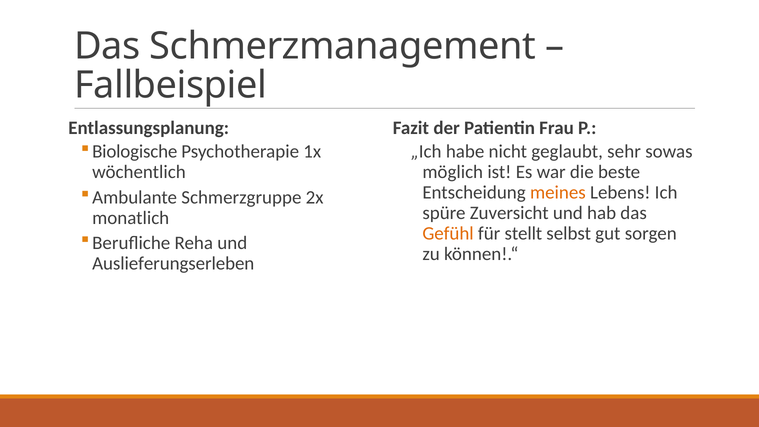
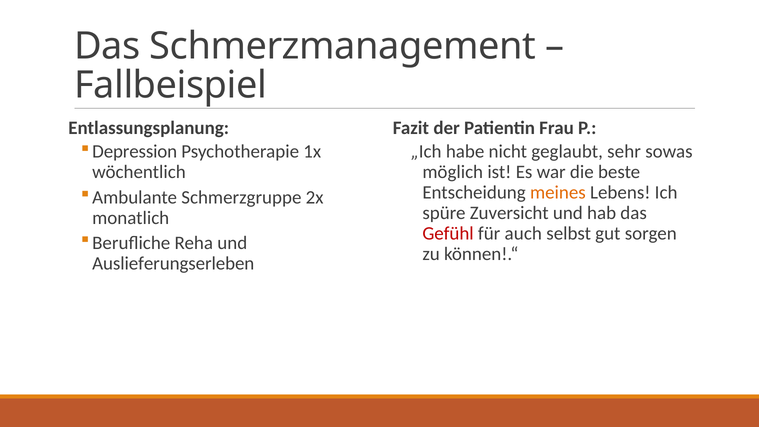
Biologische: Biologische -> Depression
Gefühl colour: orange -> red
stellt: stellt -> auch
